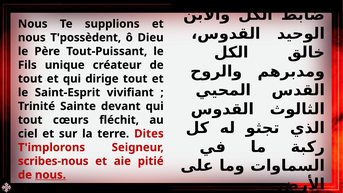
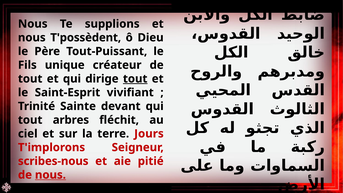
tout at (135, 79) underline: none -> present
cœurs: cœurs -> arbres
Dites: Dites -> Jours
